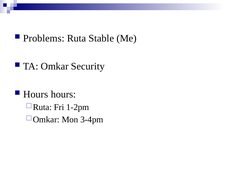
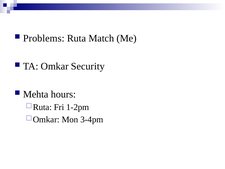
Stable: Stable -> Match
Hours at (36, 94): Hours -> Mehta
